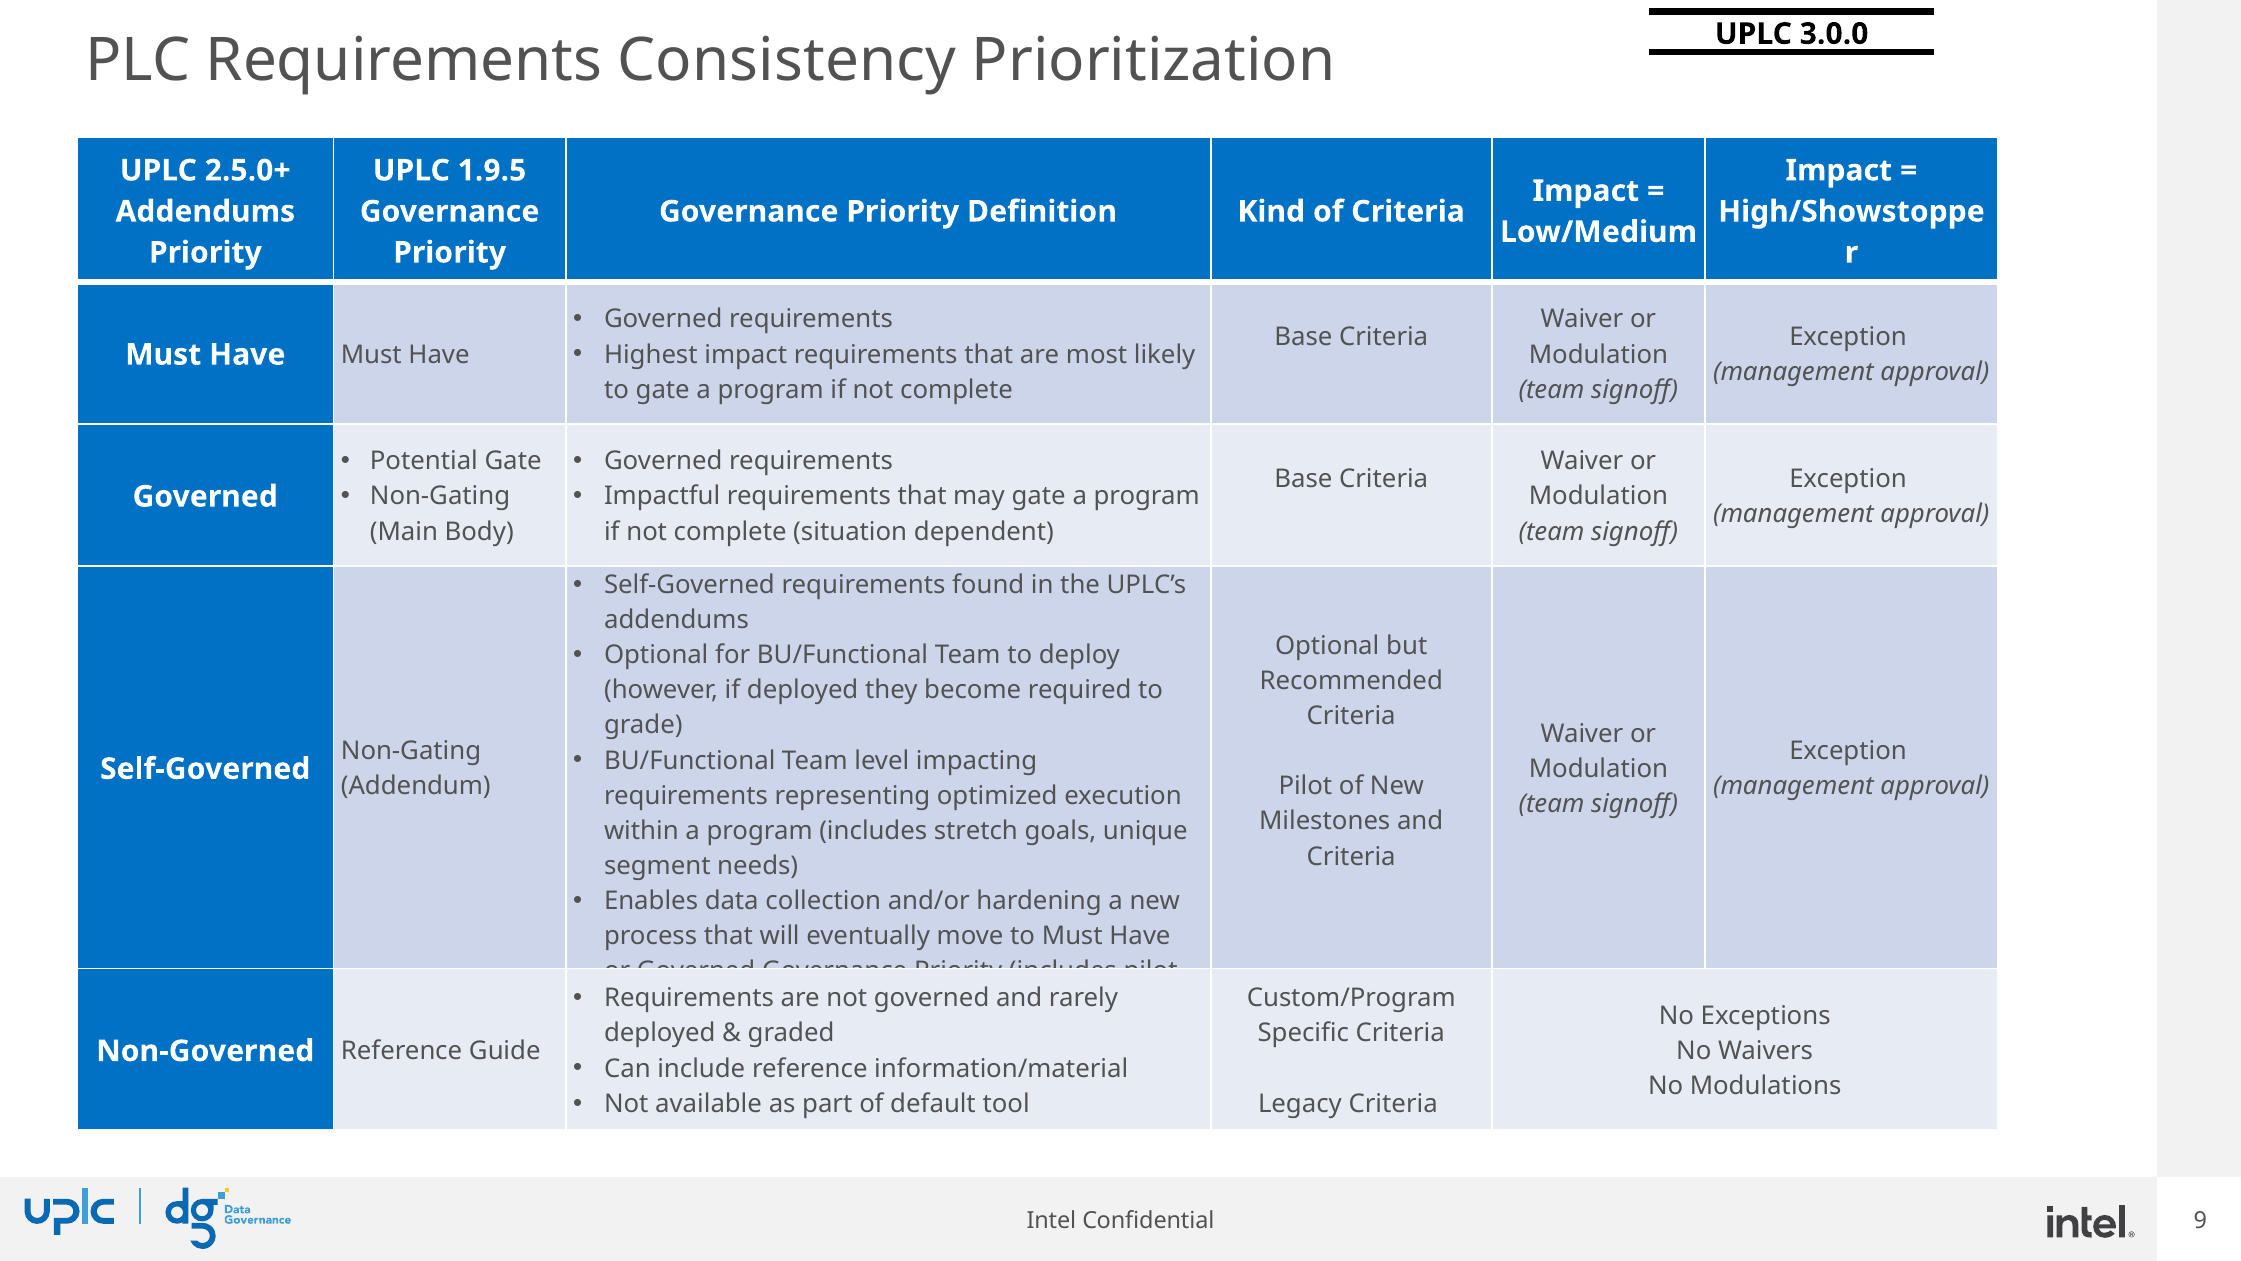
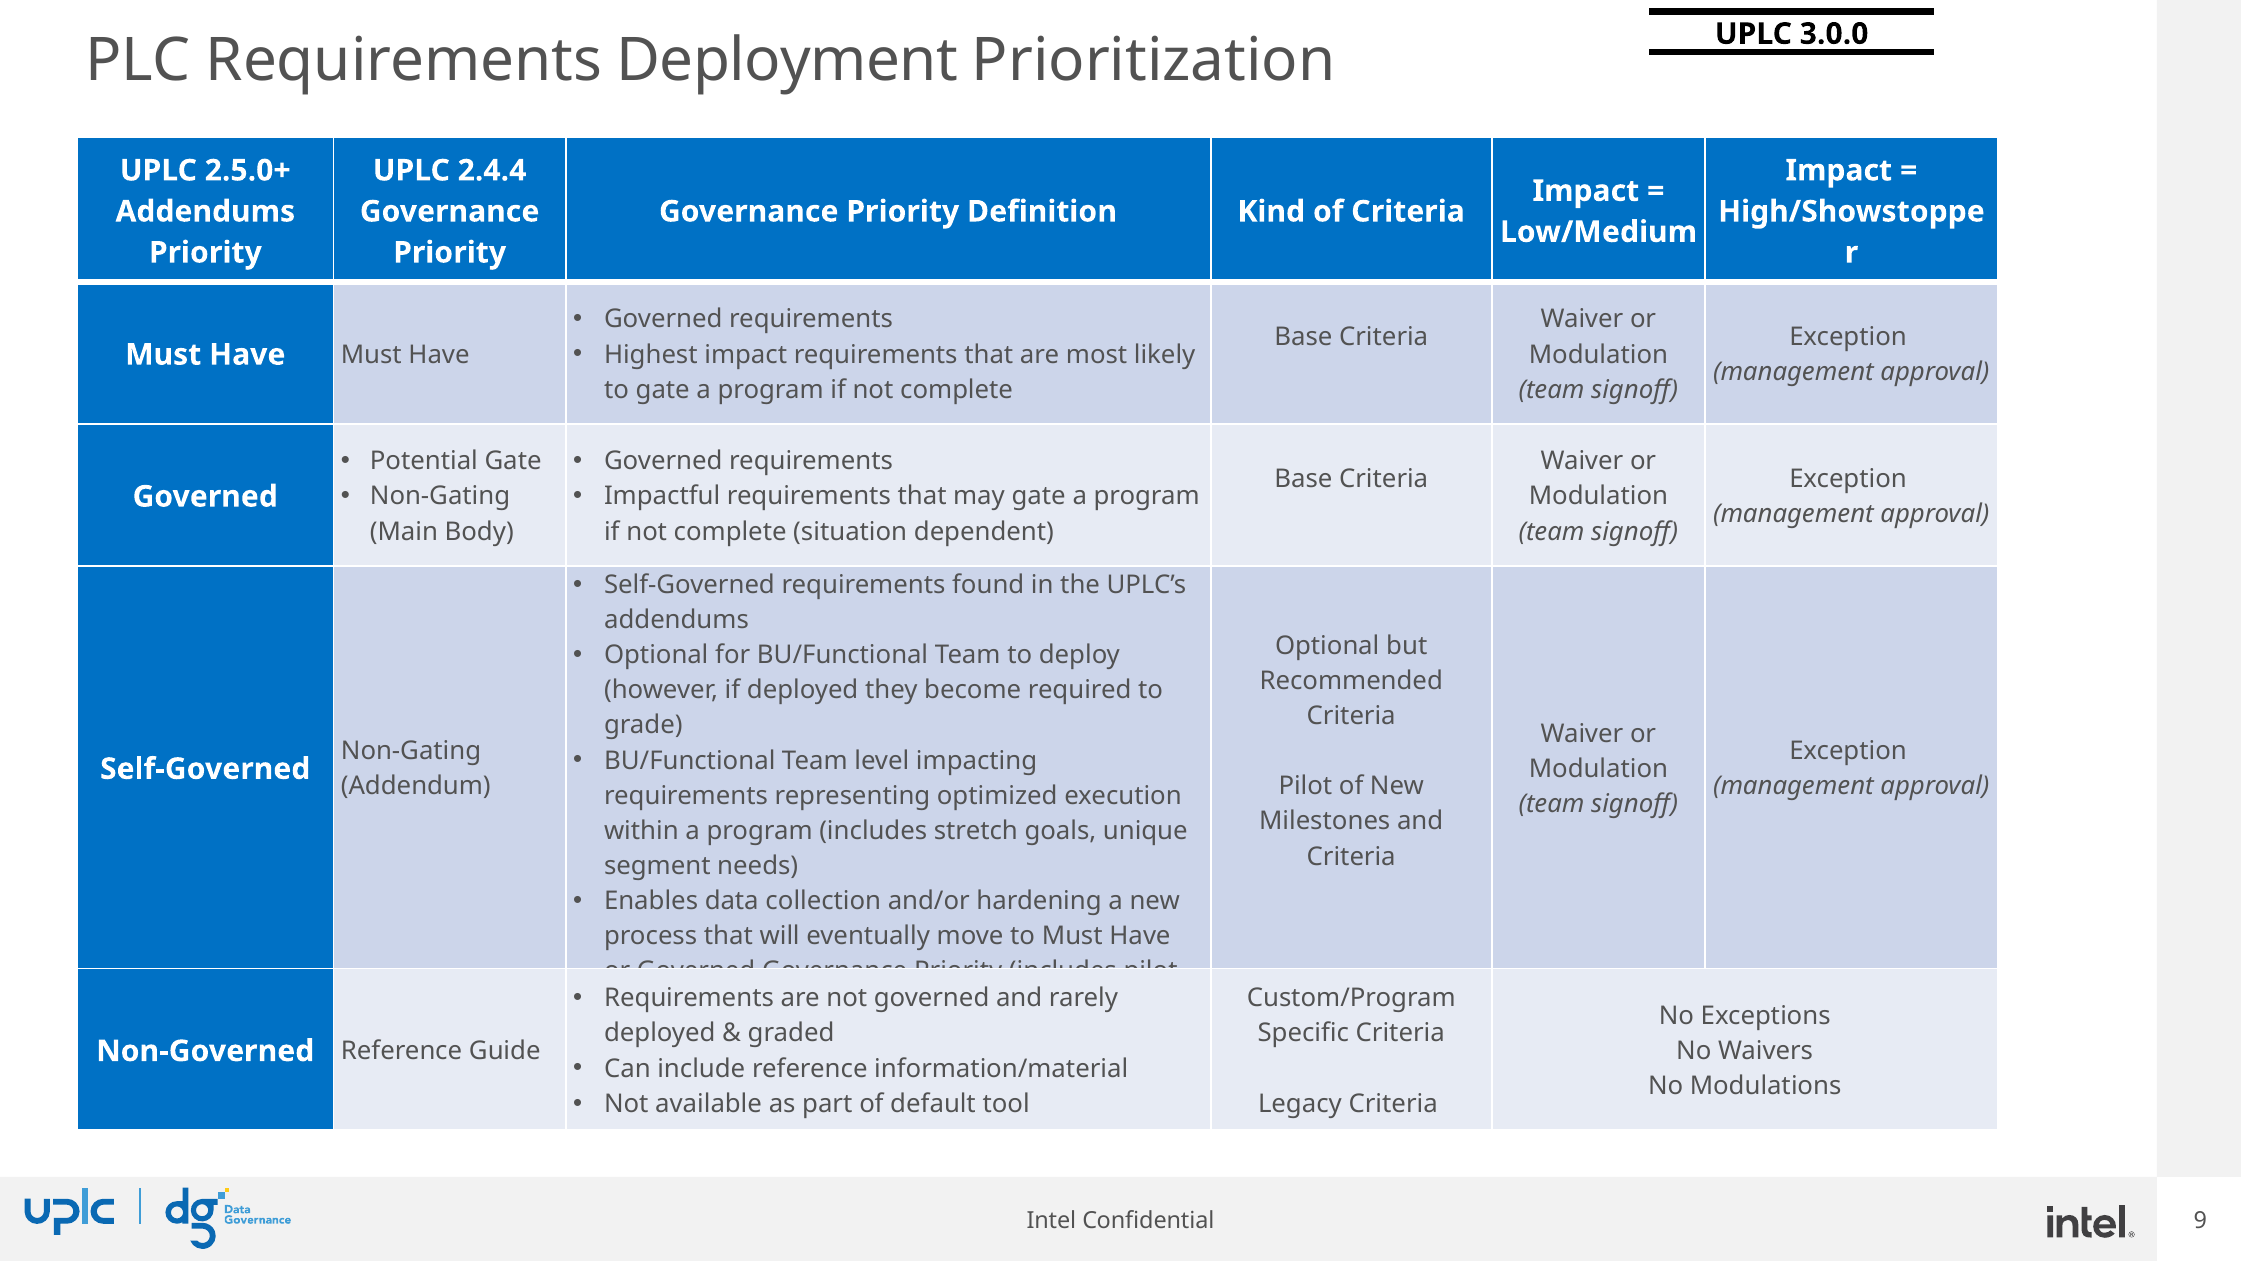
Consistency: Consistency -> Deployment
1.9.5: 1.9.5 -> 2.4.4
